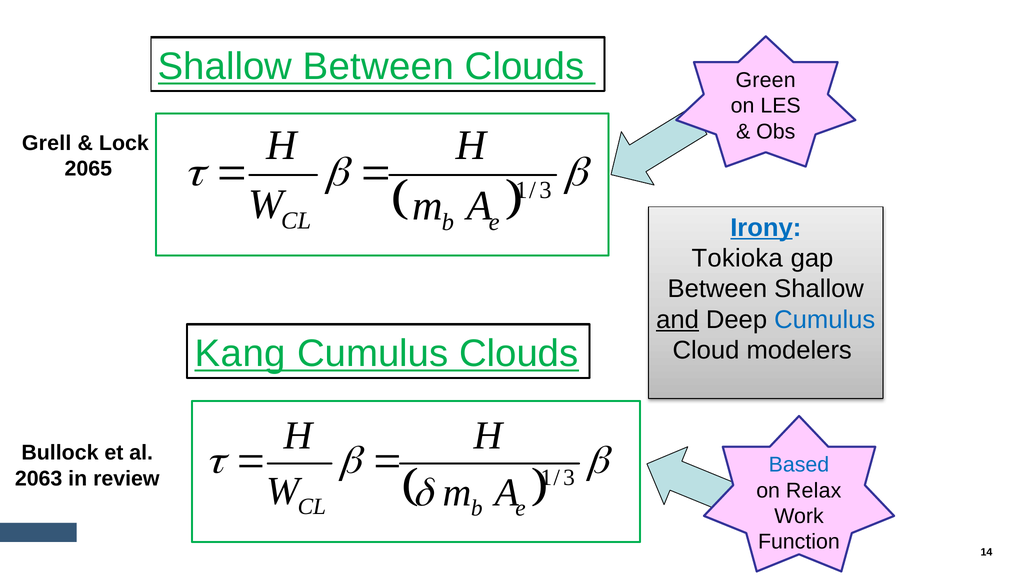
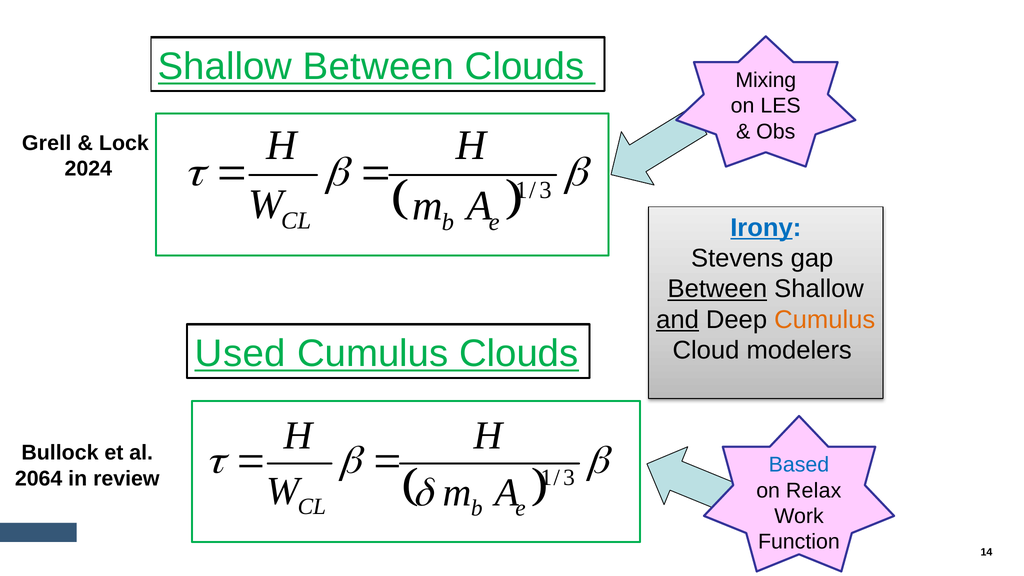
Green: Green -> Mixing
2065: 2065 -> 2024
Tokioka: Tokioka -> Stevens
Between at (717, 289) underline: none -> present
Cumulus at (825, 320) colour: blue -> orange
Kang: Kang -> Used
2063: 2063 -> 2064
